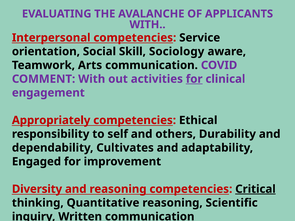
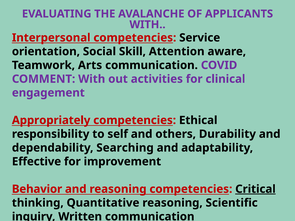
Sociology: Sociology -> Attention
for at (194, 79) underline: present -> none
Cultivates: Cultivates -> Searching
Engaged: Engaged -> Effective
Diversity at (37, 189): Diversity -> Behavior
